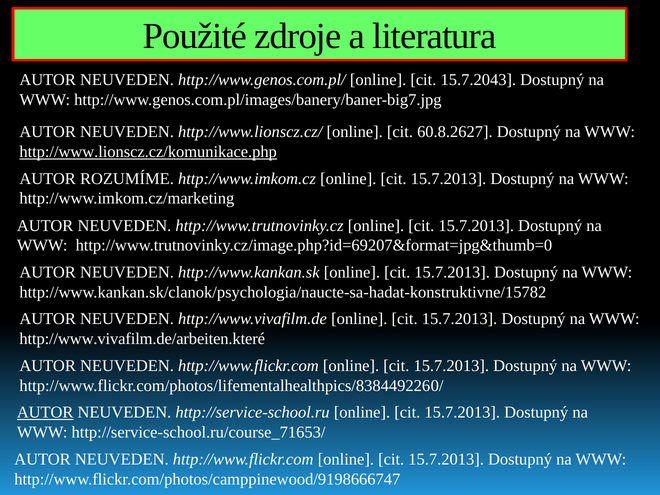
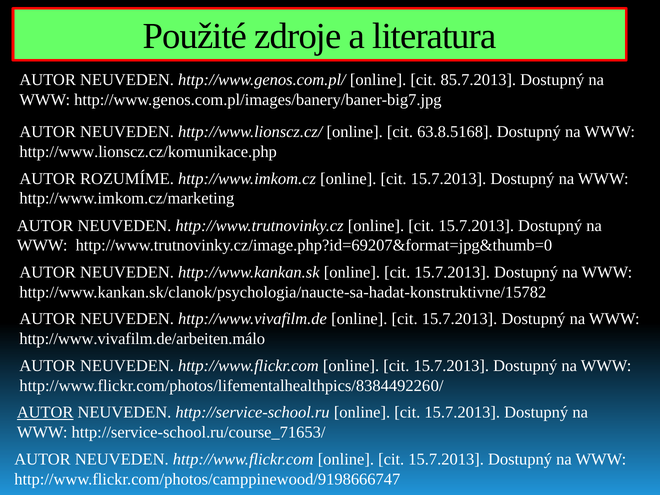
15.7.2043: 15.7.2043 -> 85.7.2013
60.8.2627: 60.8.2627 -> 63.8.5168
http://www.lionscz.cz/komunikace.php underline: present -> none
http://www.vivafilm.de/arbeiten.které: http://www.vivafilm.de/arbeiten.které -> http://www.vivafilm.de/arbeiten.málo
